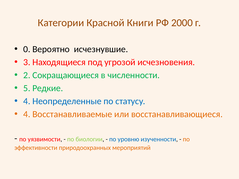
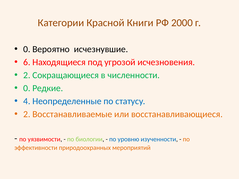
3: 3 -> 6
5 at (27, 88): 5 -> 0
4 at (27, 114): 4 -> 2
